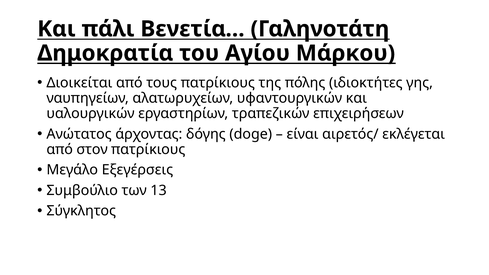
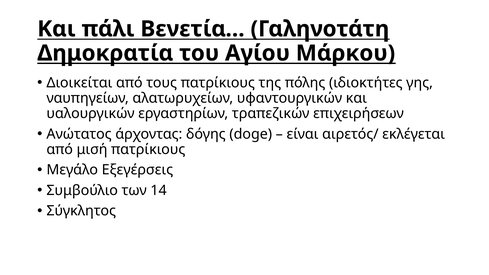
στον: στον -> μισή
13: 13 -> 14
